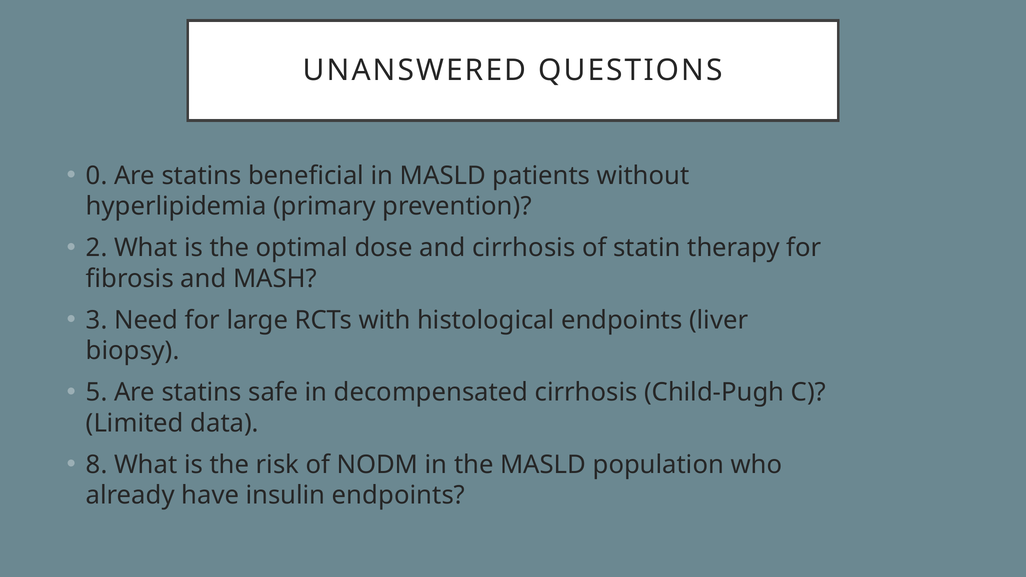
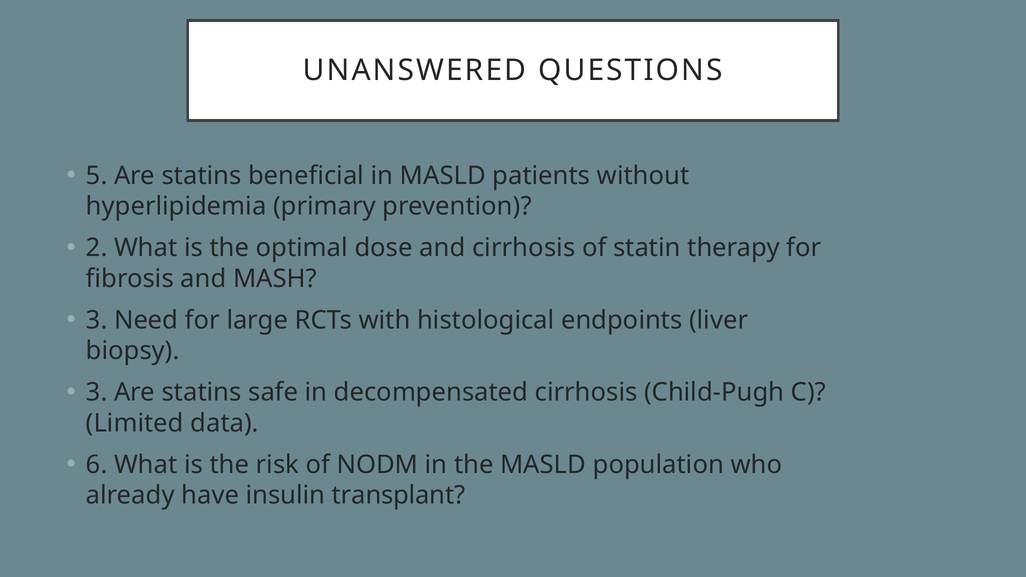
0: 0 -> 5
5 at (97, 393): 5 -> 3
8: 8 -> 6
insulin endpoints: endpoints -> transplant
